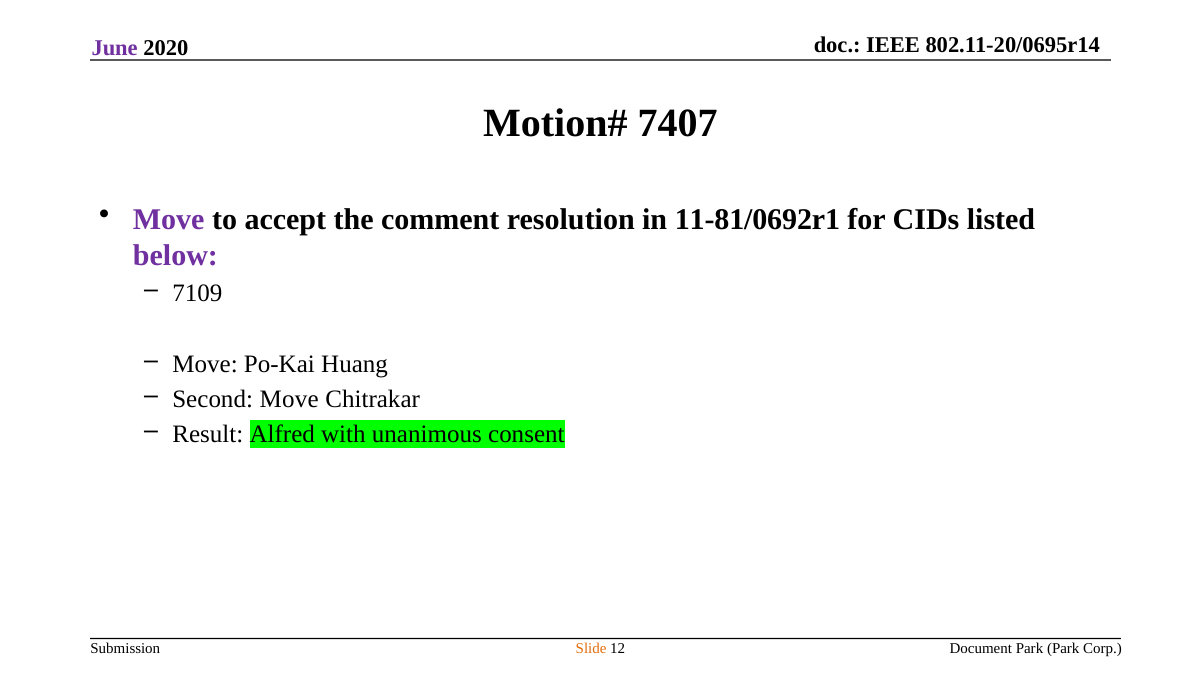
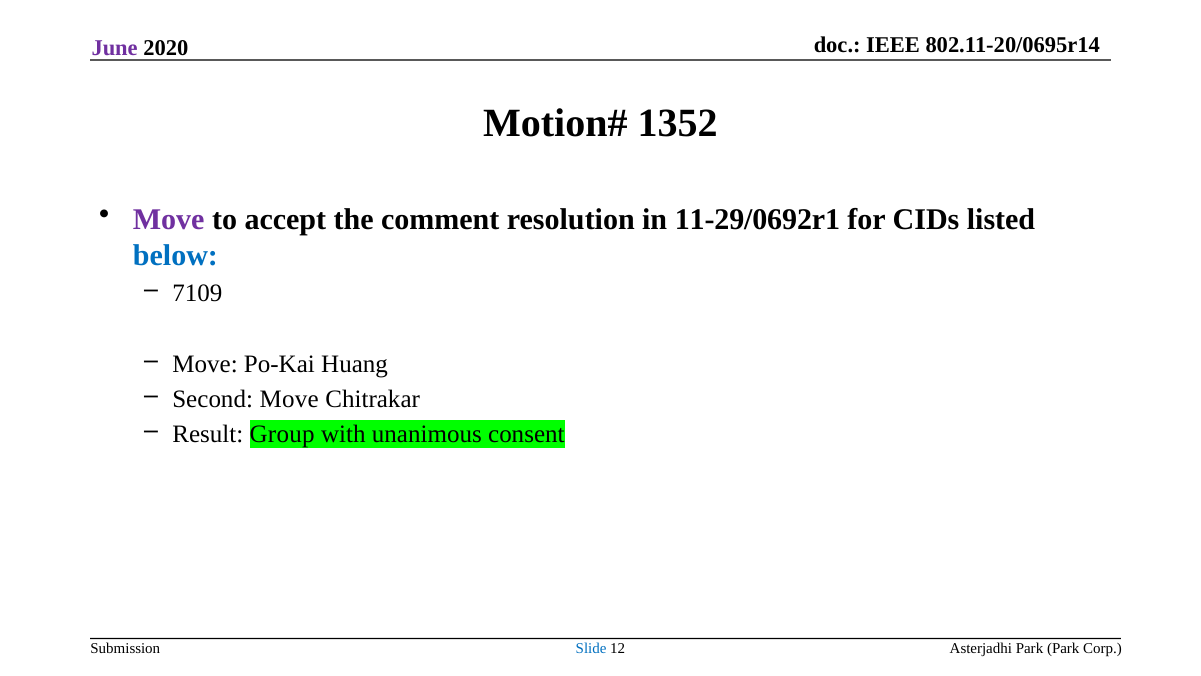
7407: 7407 -> 1352
11-81/0692r1: 11-81/0692r1 -> 11-29/0692r1
below colour: purple -> blue
Alfred: Alfred -> Group
Slide colour: orange -> blue
Document: Document -> Asterjadhi
